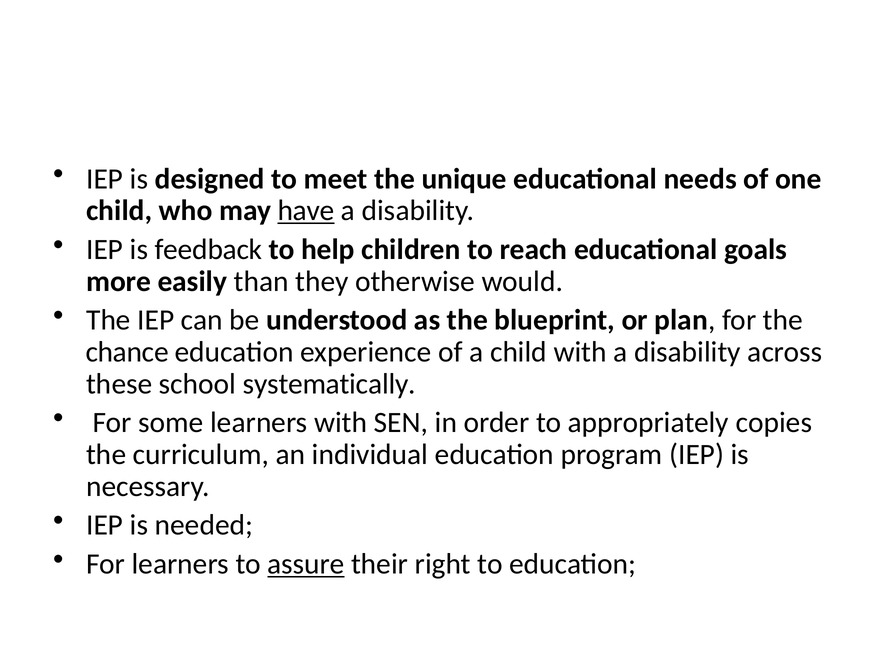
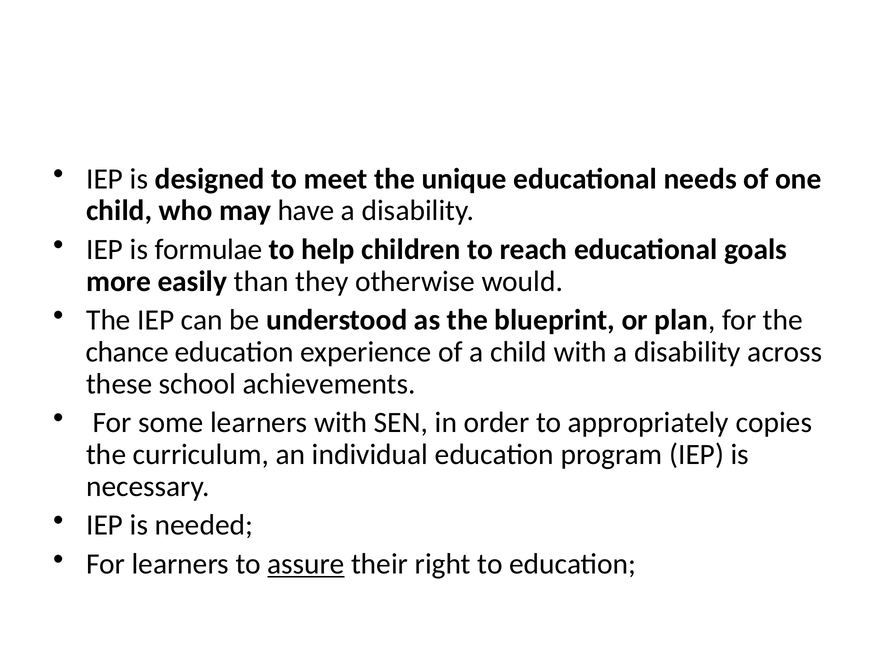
have underline: present -> none
feedback: feedback -> formulae
systematically: systematically -> achievements
